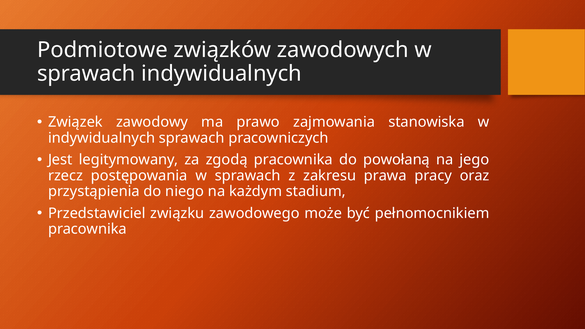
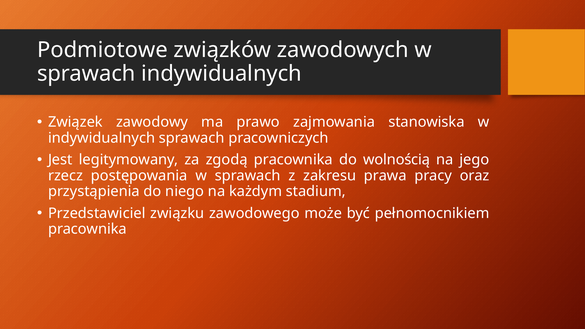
powołaną: powołaną -> wolnością
